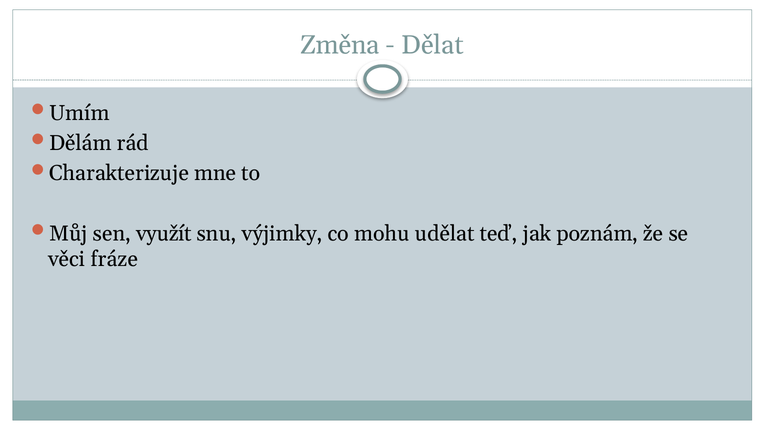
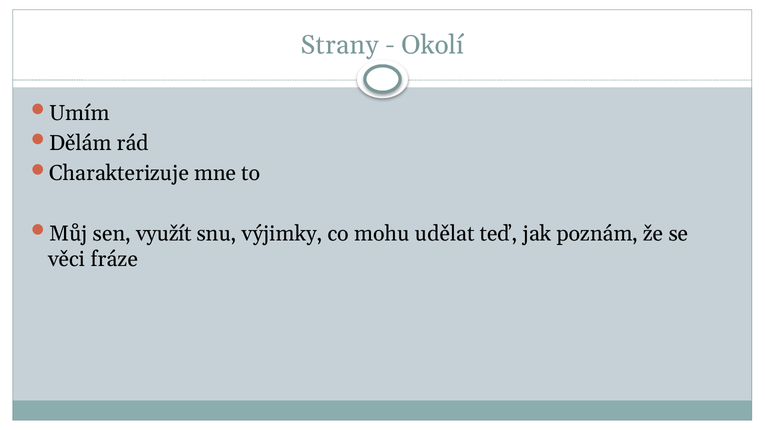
Změna: Změna -> Strany
Dělat: Dělat -> Okolí
